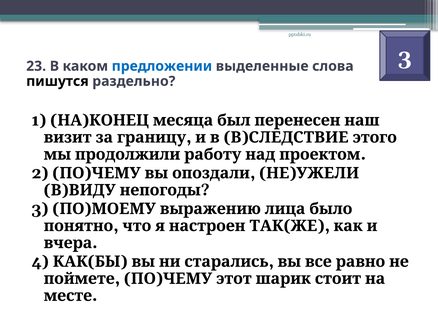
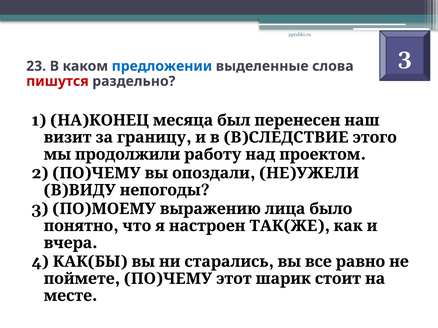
пишутся colour: black -> red
